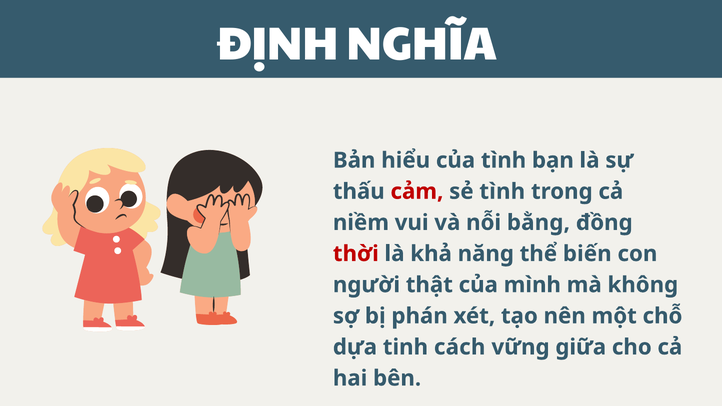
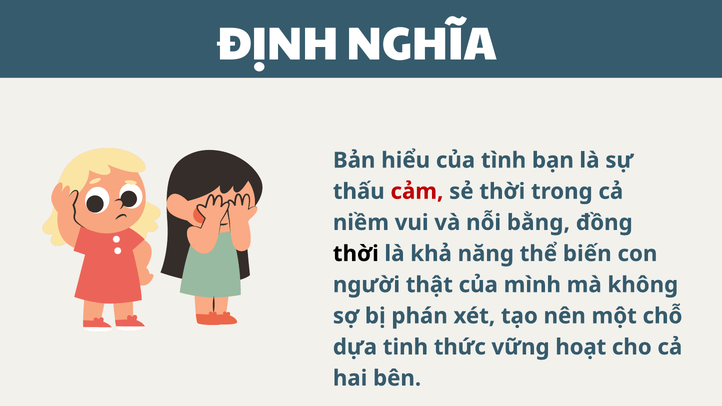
sẻ tình: tình -> thời
thời at (356, 254) colour: red -> black
cách: cách -> thức
giữa: giữa -> hoạt
